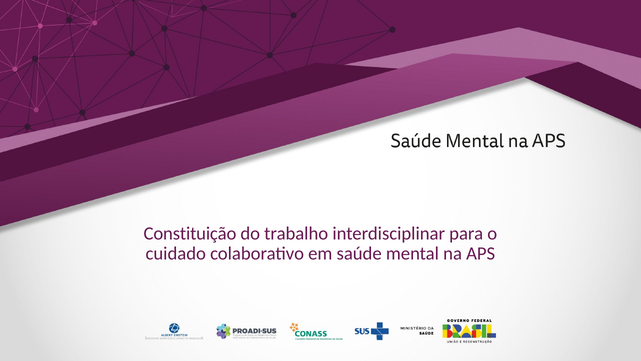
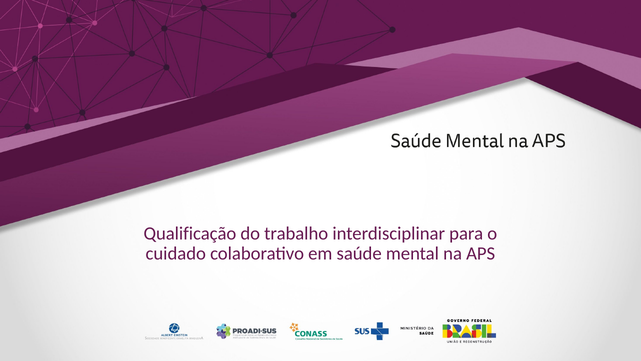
Constituição: Constituição -> Qualificação
